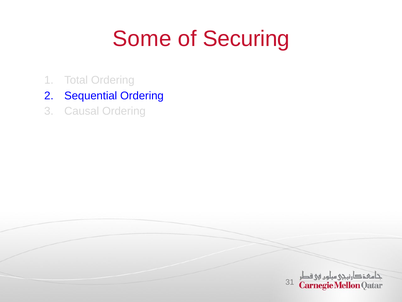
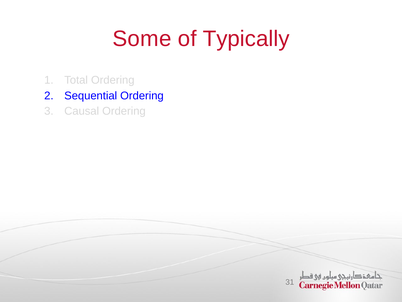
Securing: Securing -> Typically
